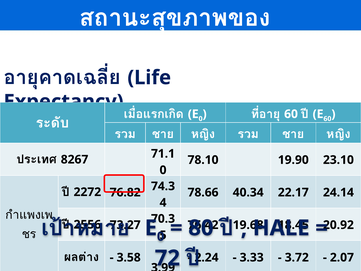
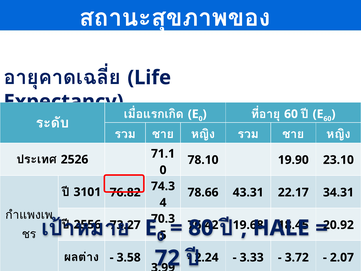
8267: 8267 -> 2526
2272: 2272 -> 3101
40.34: 40.34 -> 43.31
24.14: 24.14 -> 34.31
